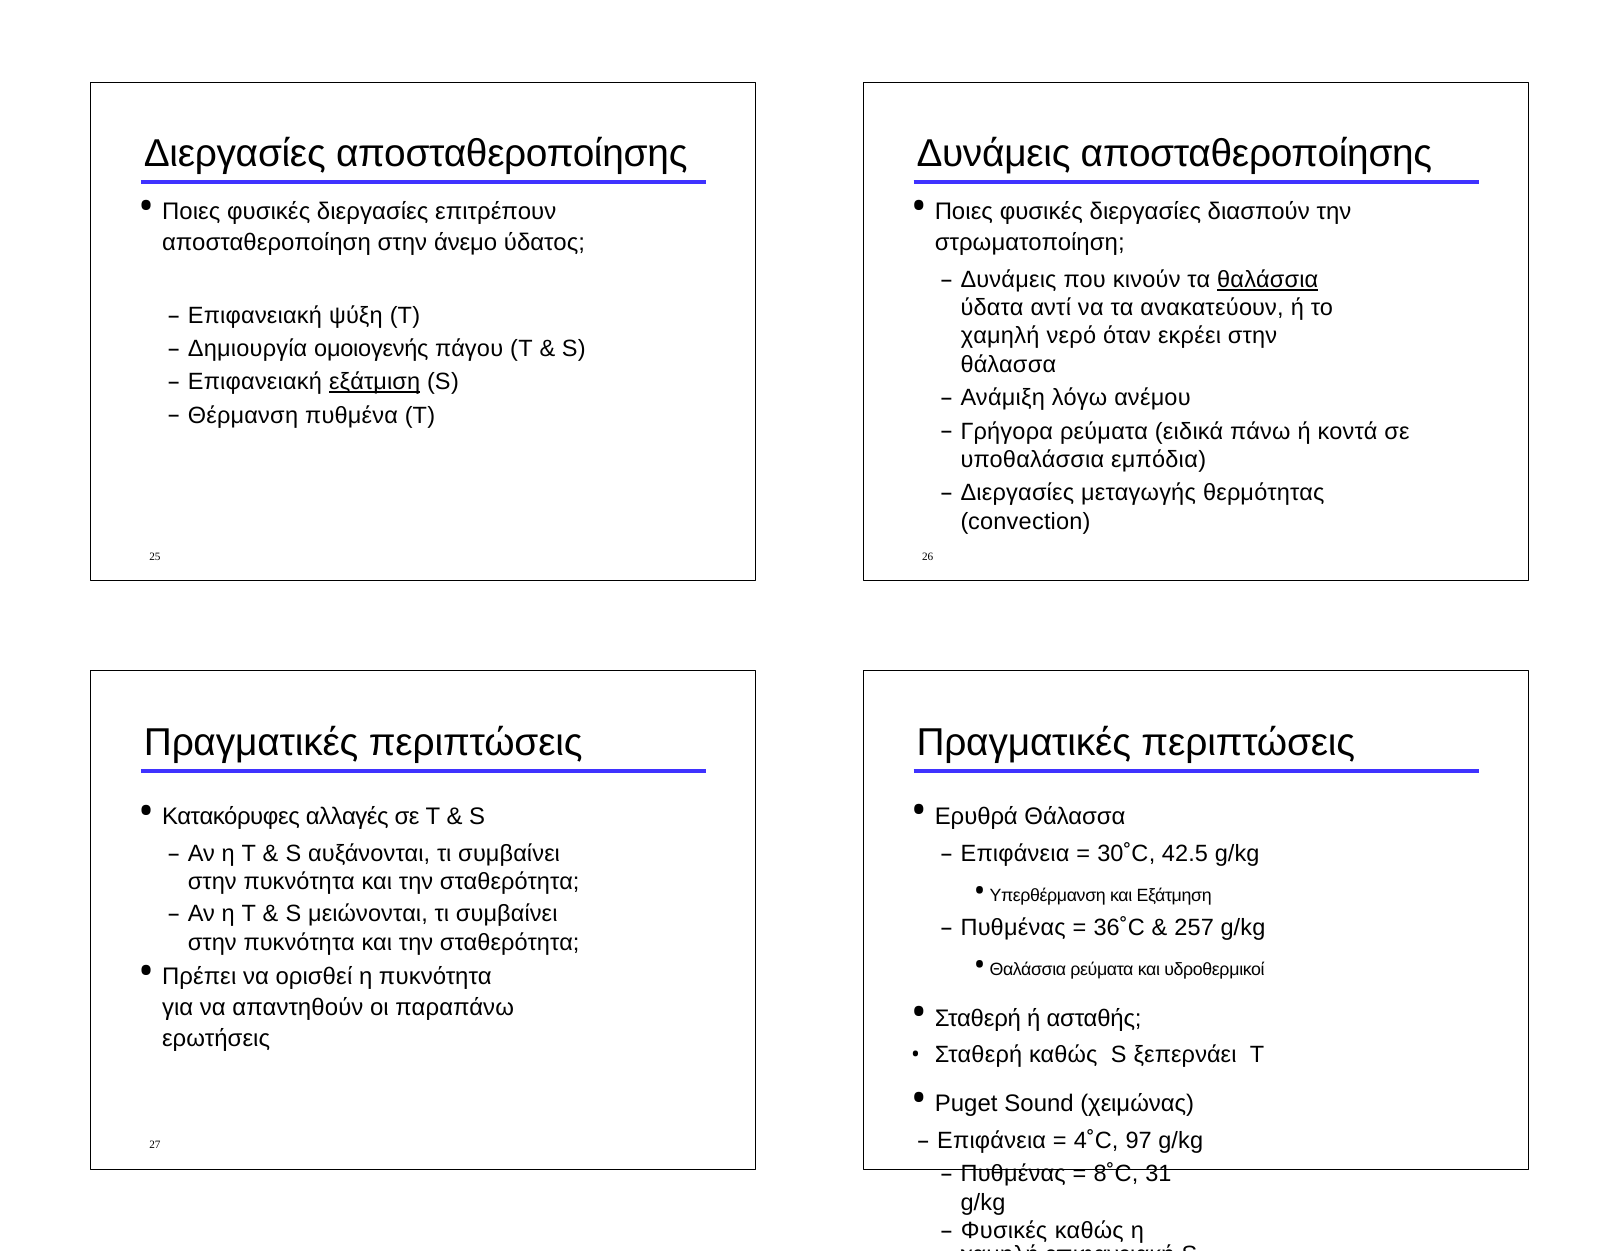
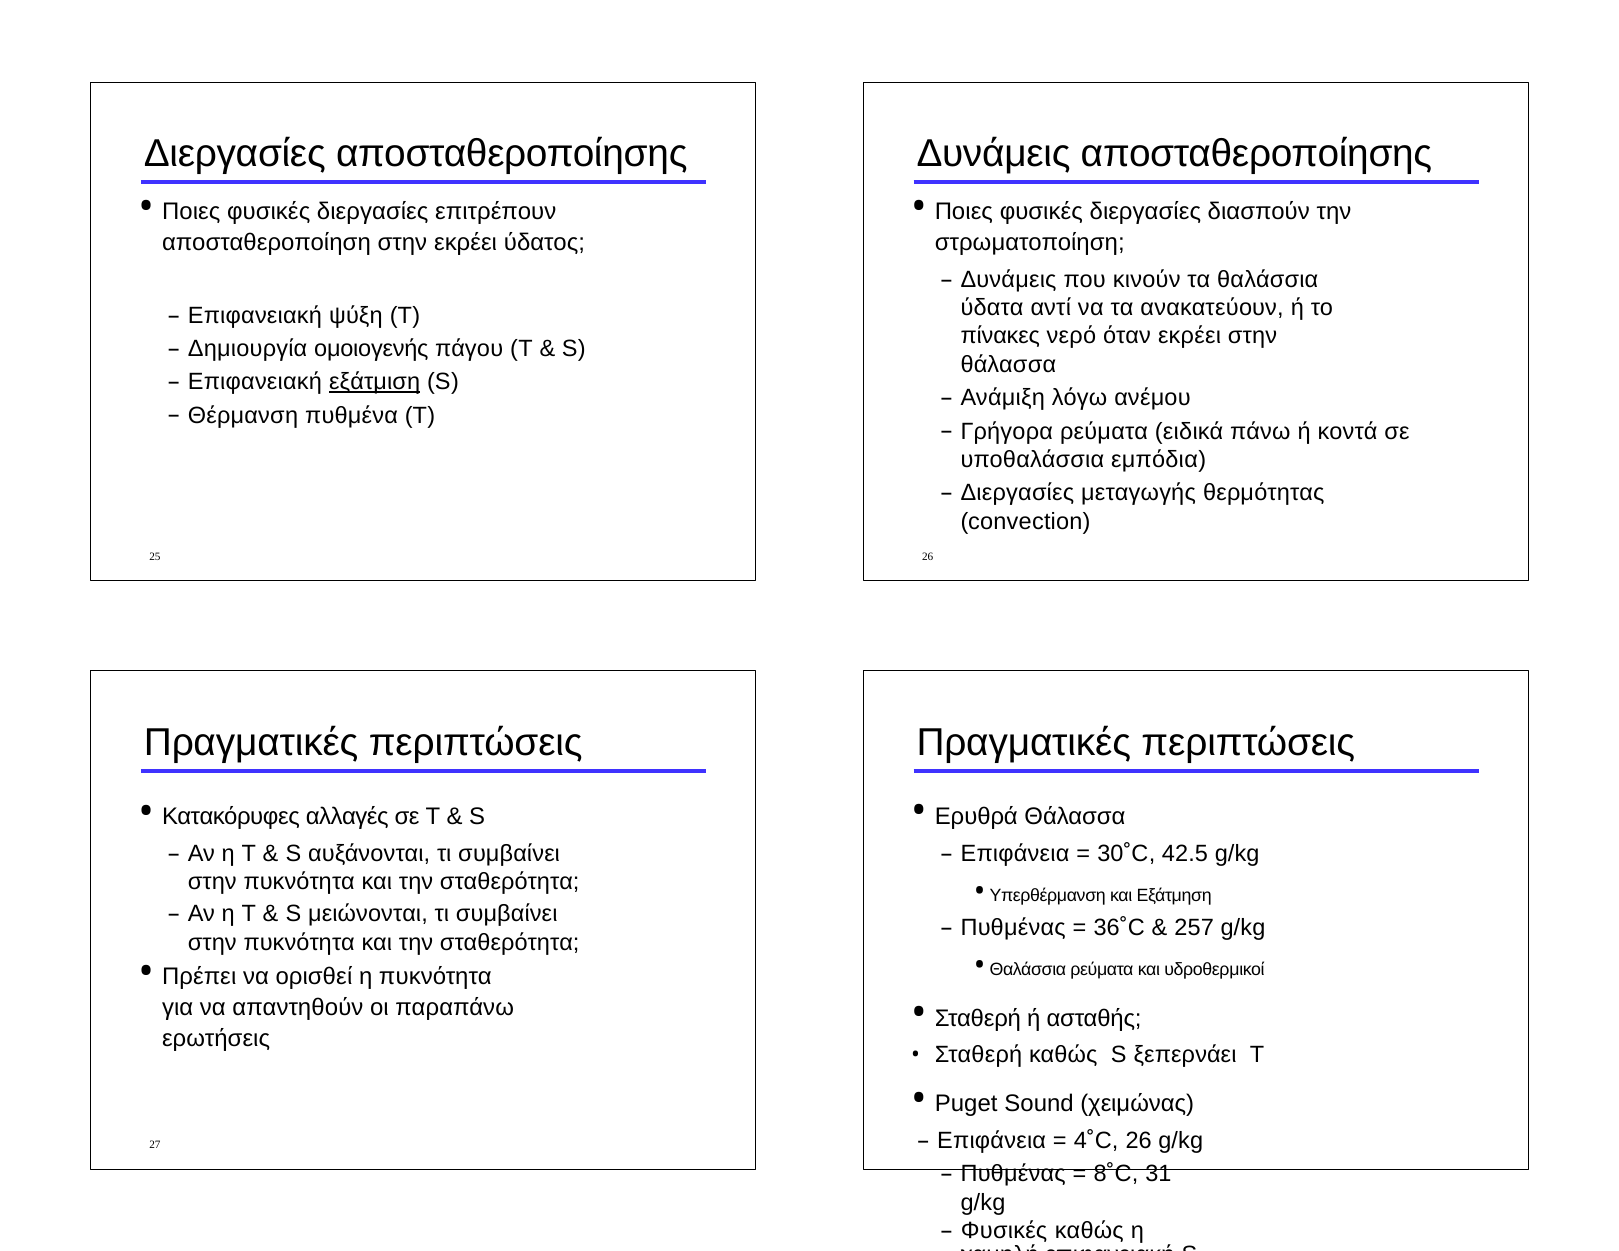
στην άνεμο: άνεμο -> εκρέει
θαλάσσια at (1268, 280) underline: present -> none
χαμηλή at (1000, 336): χαμηλή -> πίνακες
4˚C 97: 97 -> 26
